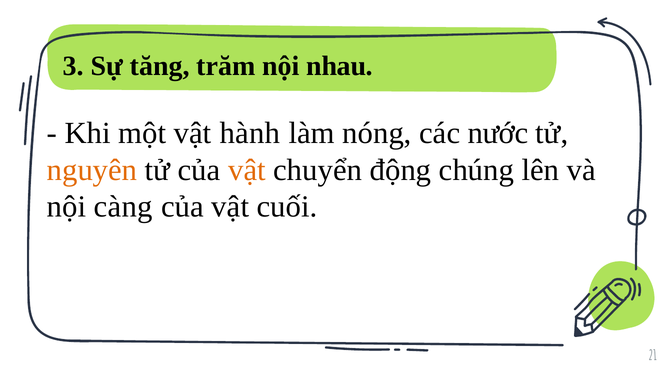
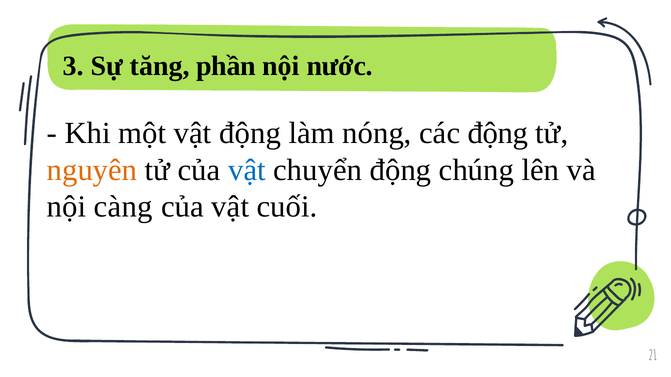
trăm: trăm -> phần
nhau: nhau -> nước
vật hành: hành -> động
các nước: nước -> động
vật at (247, 170) colour: orange -> blue
